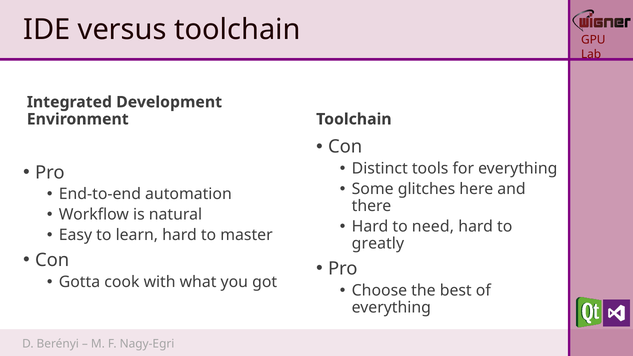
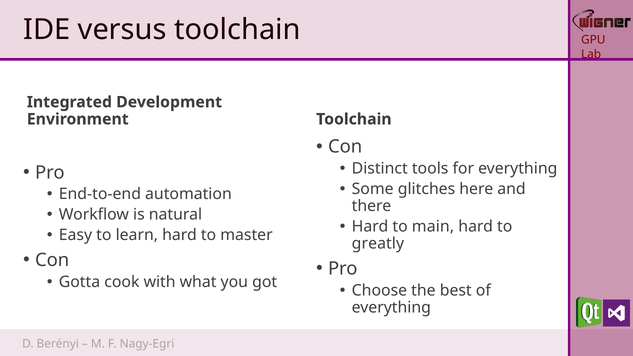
need: need -> main
